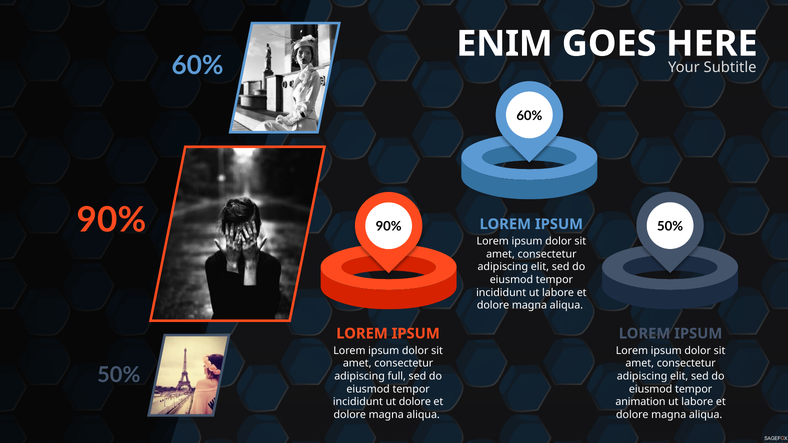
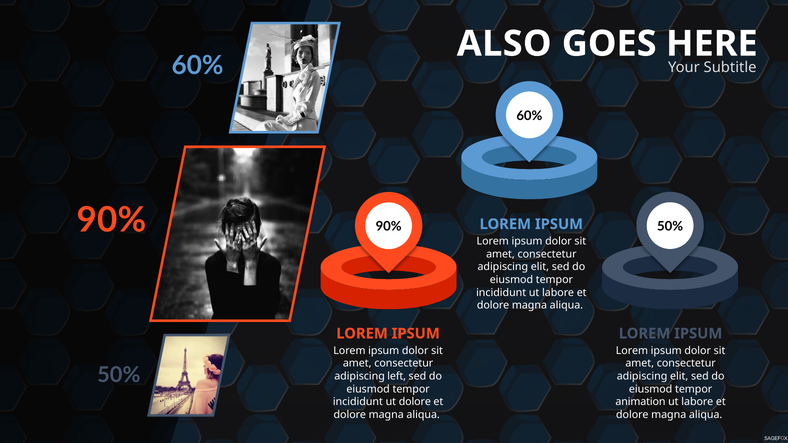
ENIM: ENIM -> ALSO
full: full -> left
